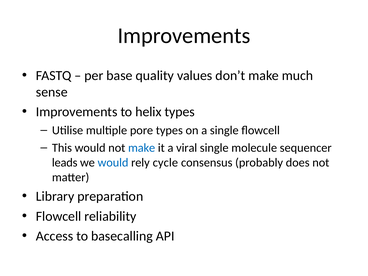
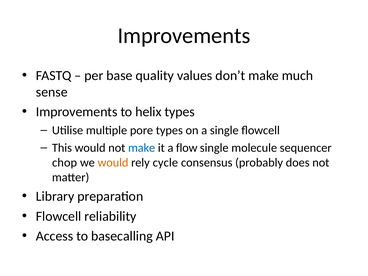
viral: viral -> flow
leads: leads -> chop
would at (113, 163) colour: blue -> orange
